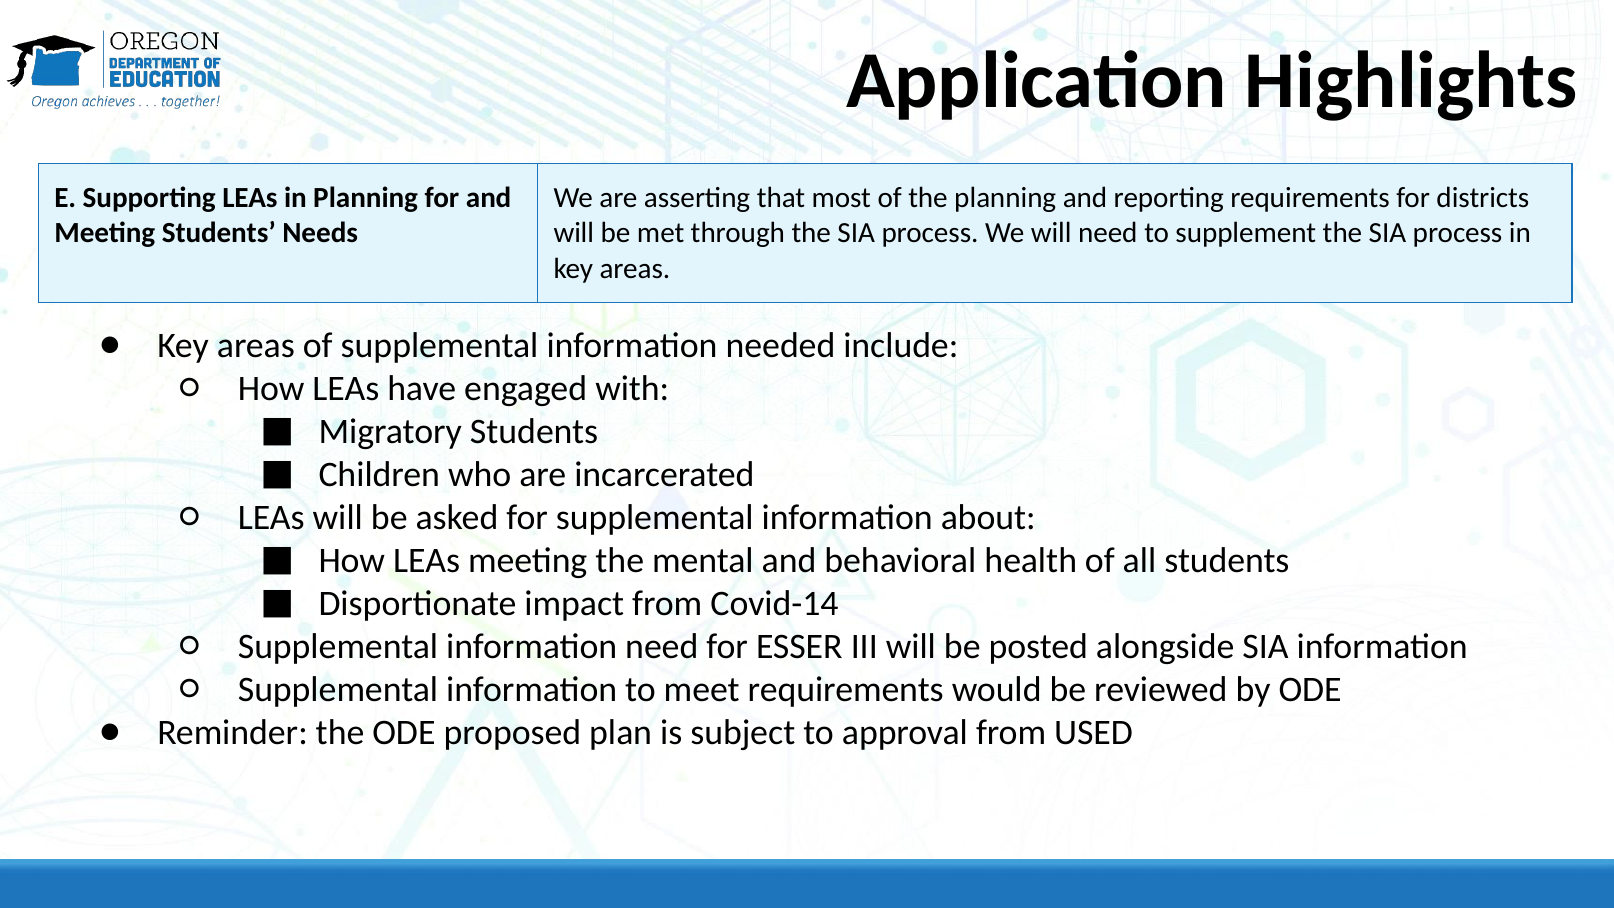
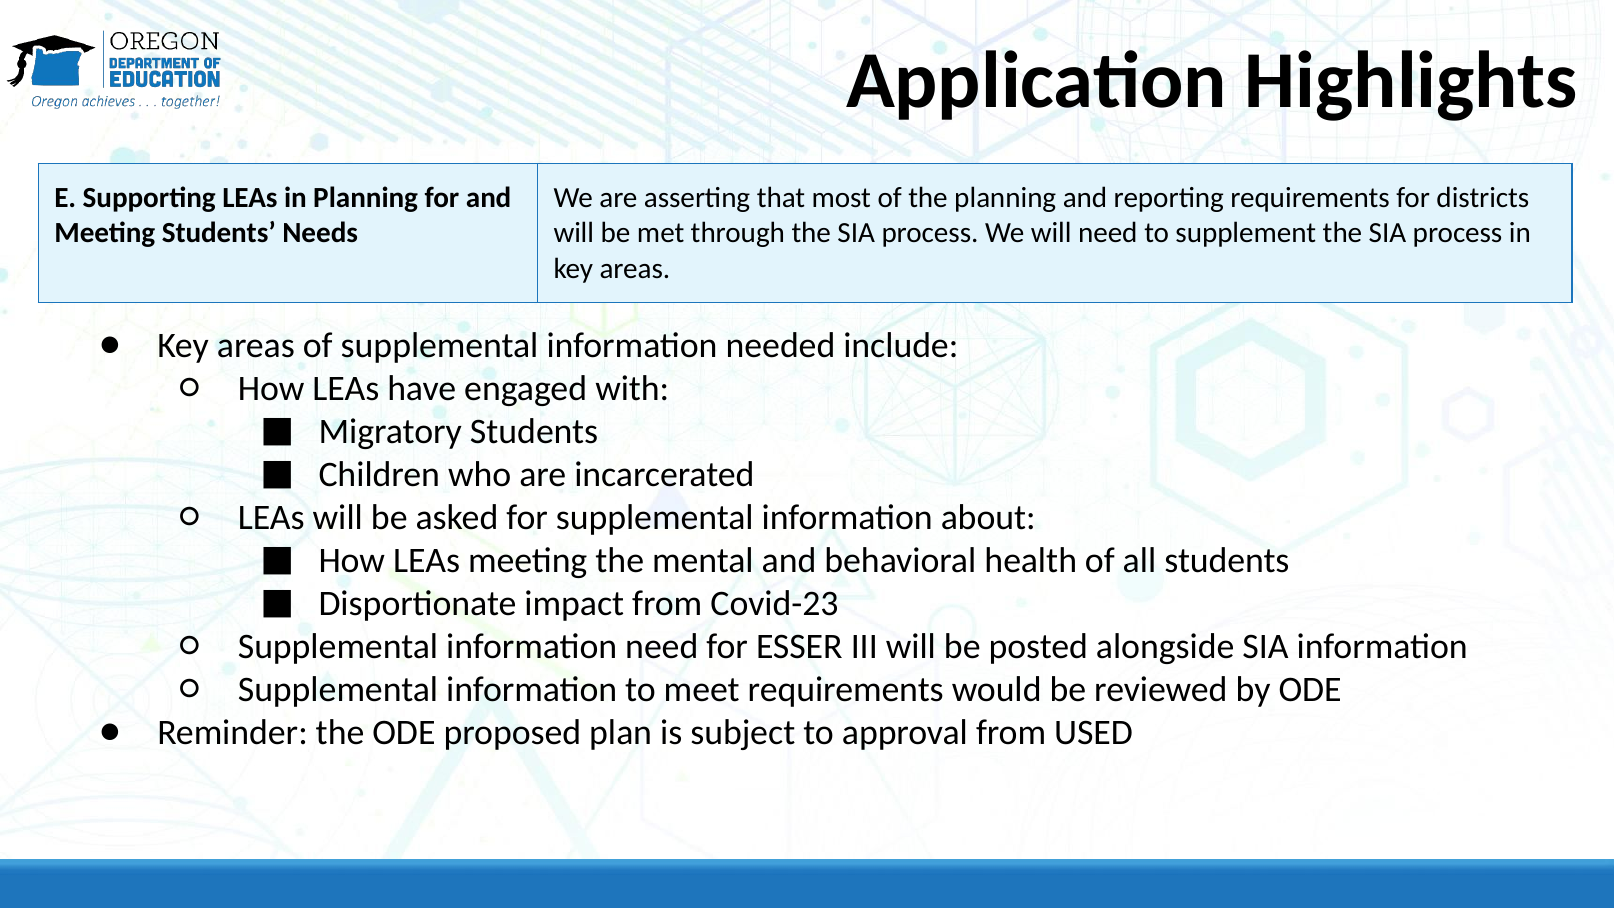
Covid-14: Covid-14 -> Covid-23
